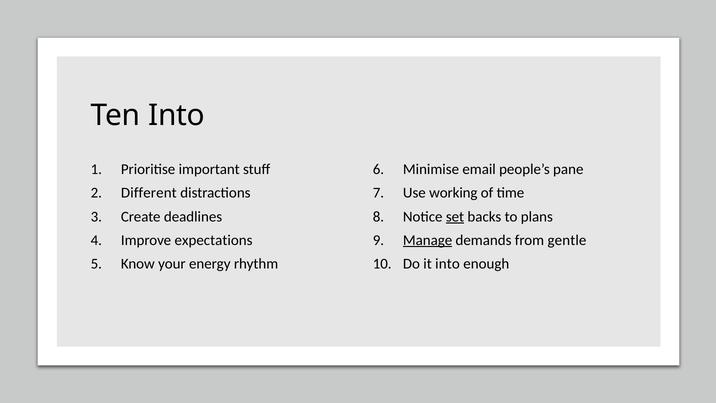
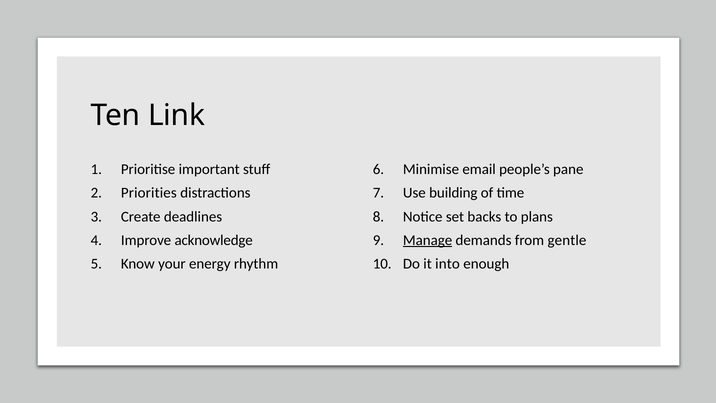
Ten Into: Into -> Link
Different: Different -> Priorities
working: working -> building
set underline: present -> none
expectations: expectations -> acknowledge
